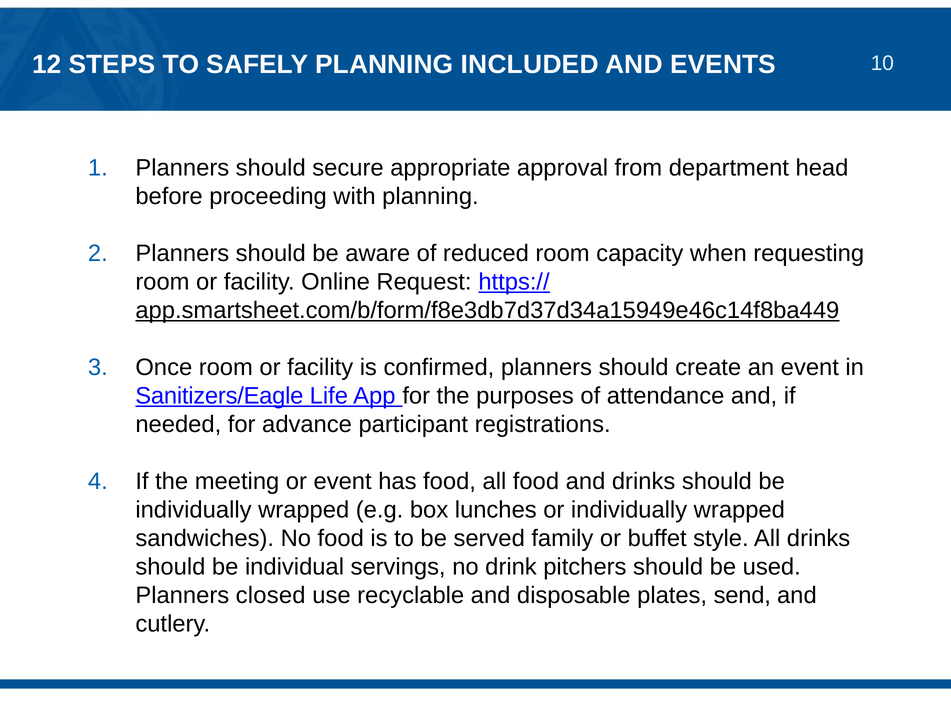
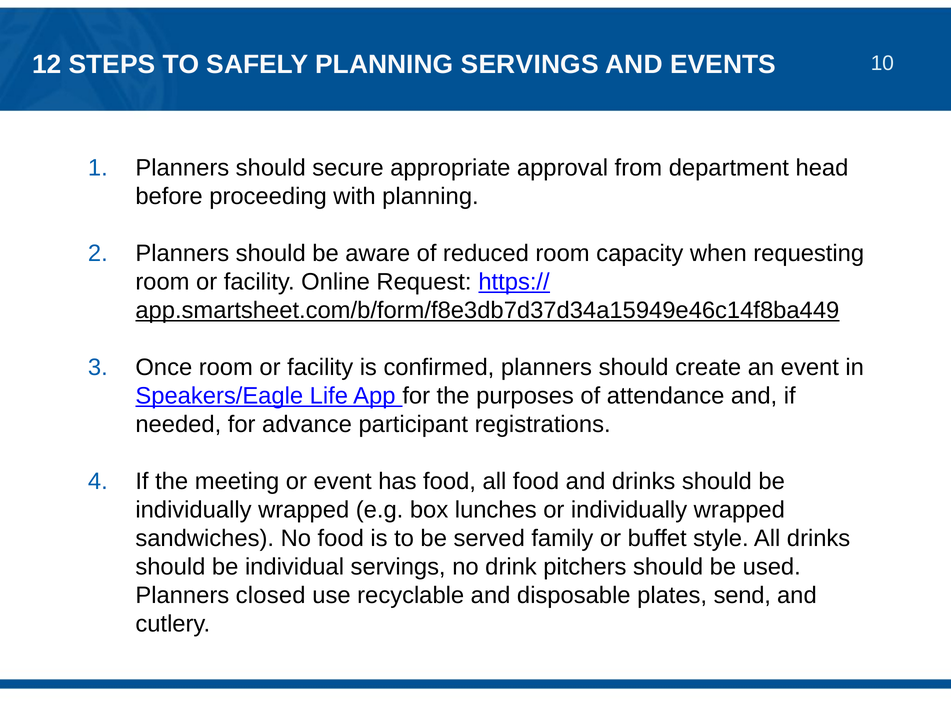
PLANNING INCLUDED: INCLUDED -> SERVINGS
Sanitizers/Eagle: Sanitizers/Eagle -> Speakers/Eagle
